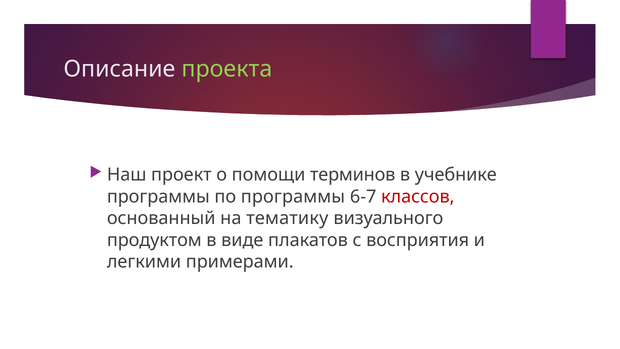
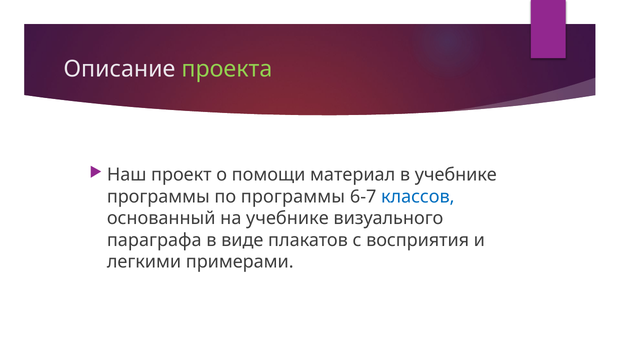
терминов: терминов -> материал
классов colour: red -> blue
на тематику: тематику -> учебнике
продуктом: продуктом -> параграфа
